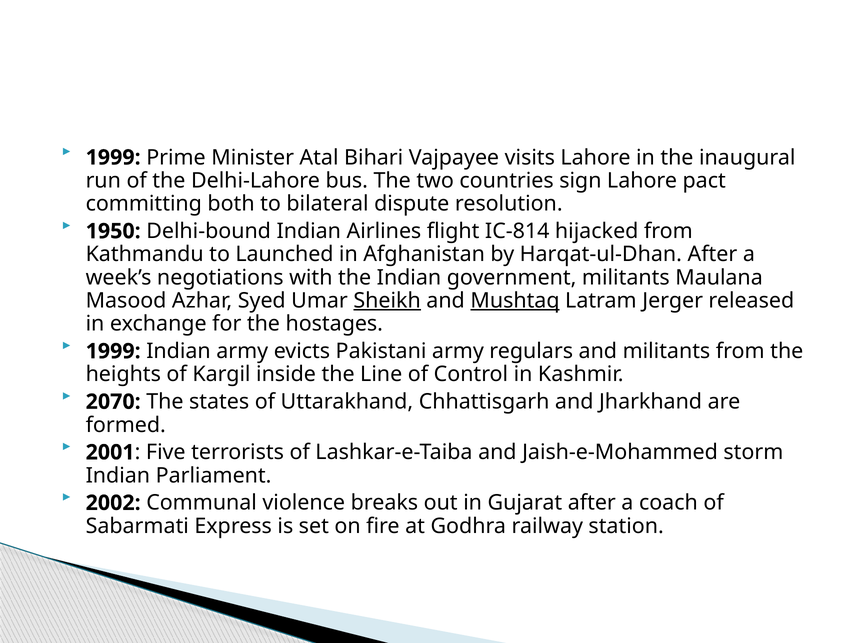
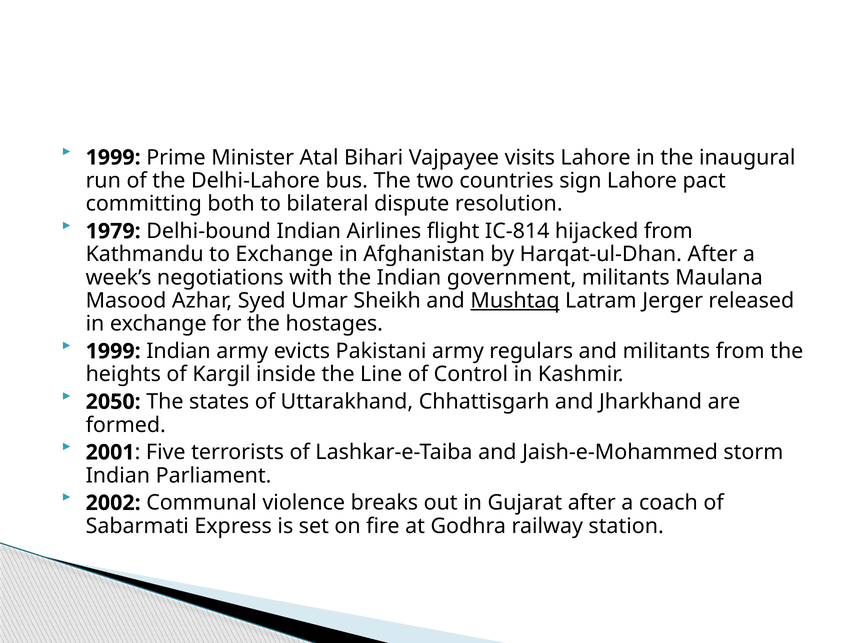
1950: 1950 -> 1979
to Launched: Launched -> Exchange
Sheikh underline: present -> none
2070: 2070 -> 2050
